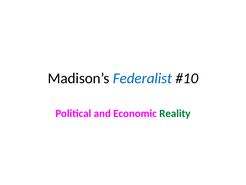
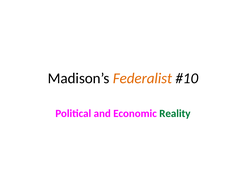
Federalist colour: blue -> orange
